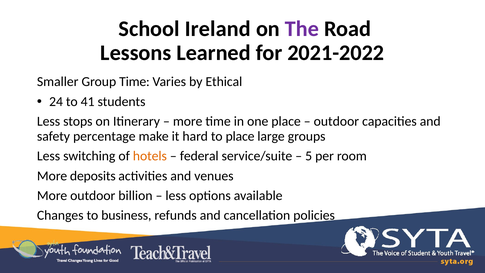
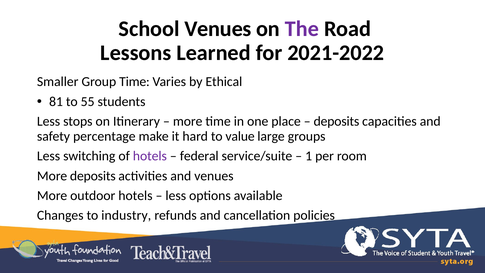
School Ireland: Ireland -> Venues
24: 24 -> 81
41: 41 -> 55
outdoor at (336, 121): outdoor -> deposits
to place: place -> value
hotels at (150, 156) colour: orange -> purple
5: 5 -> 1
outdoor billion: billion -> hotels
business: business -> industry
